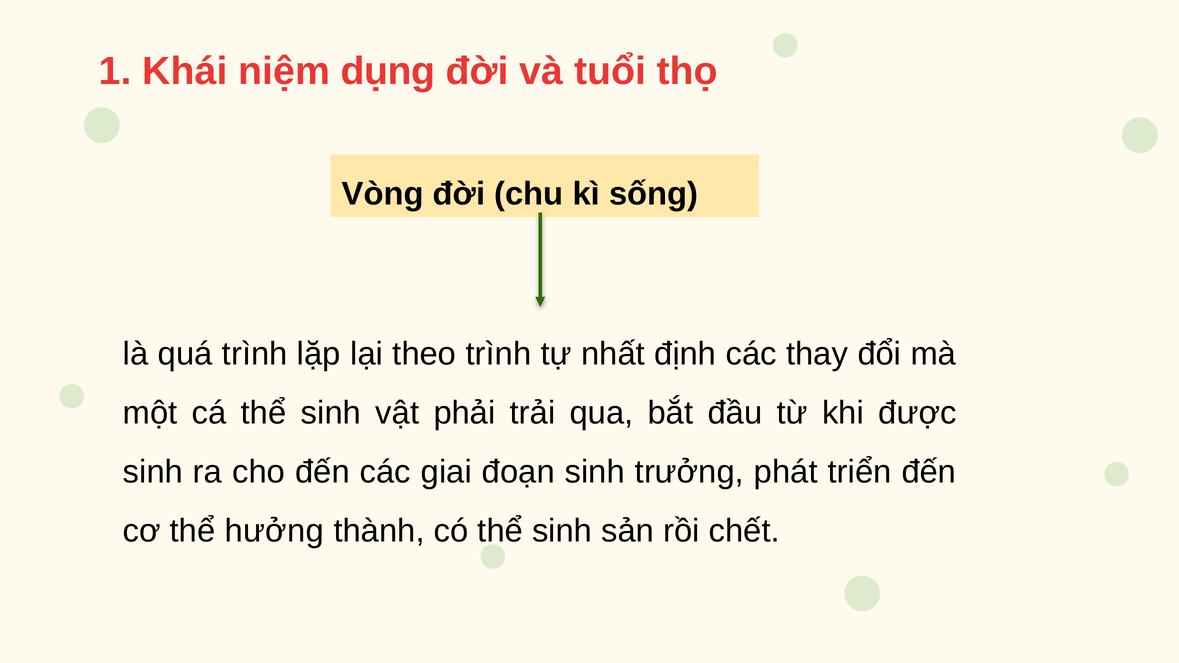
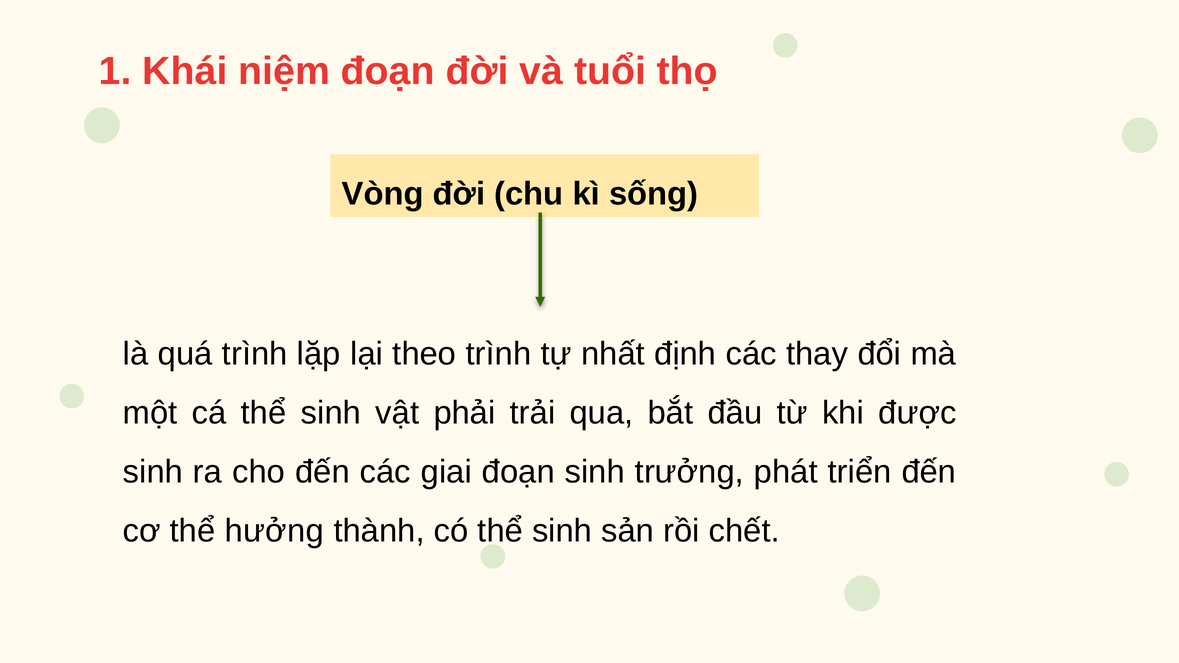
niệm dụng: dụng -> đoạn
